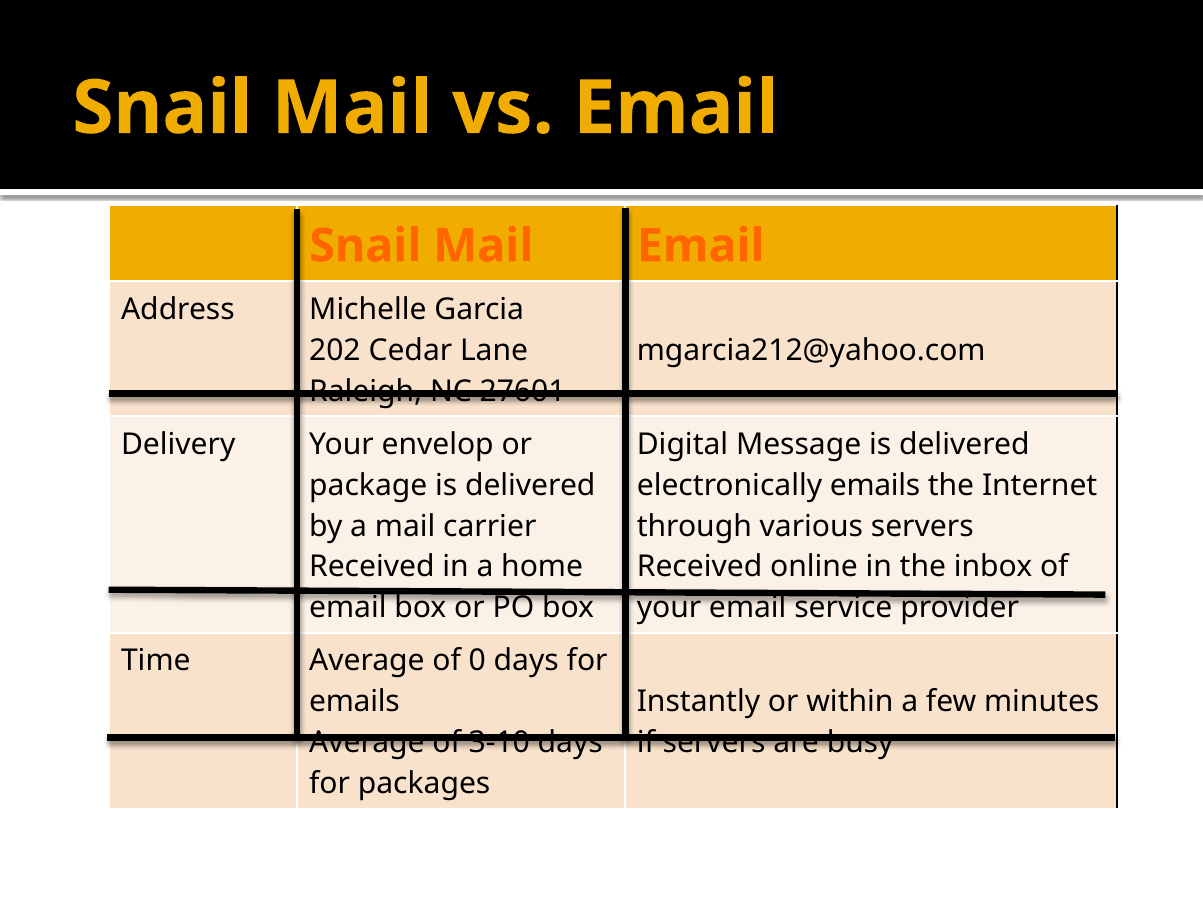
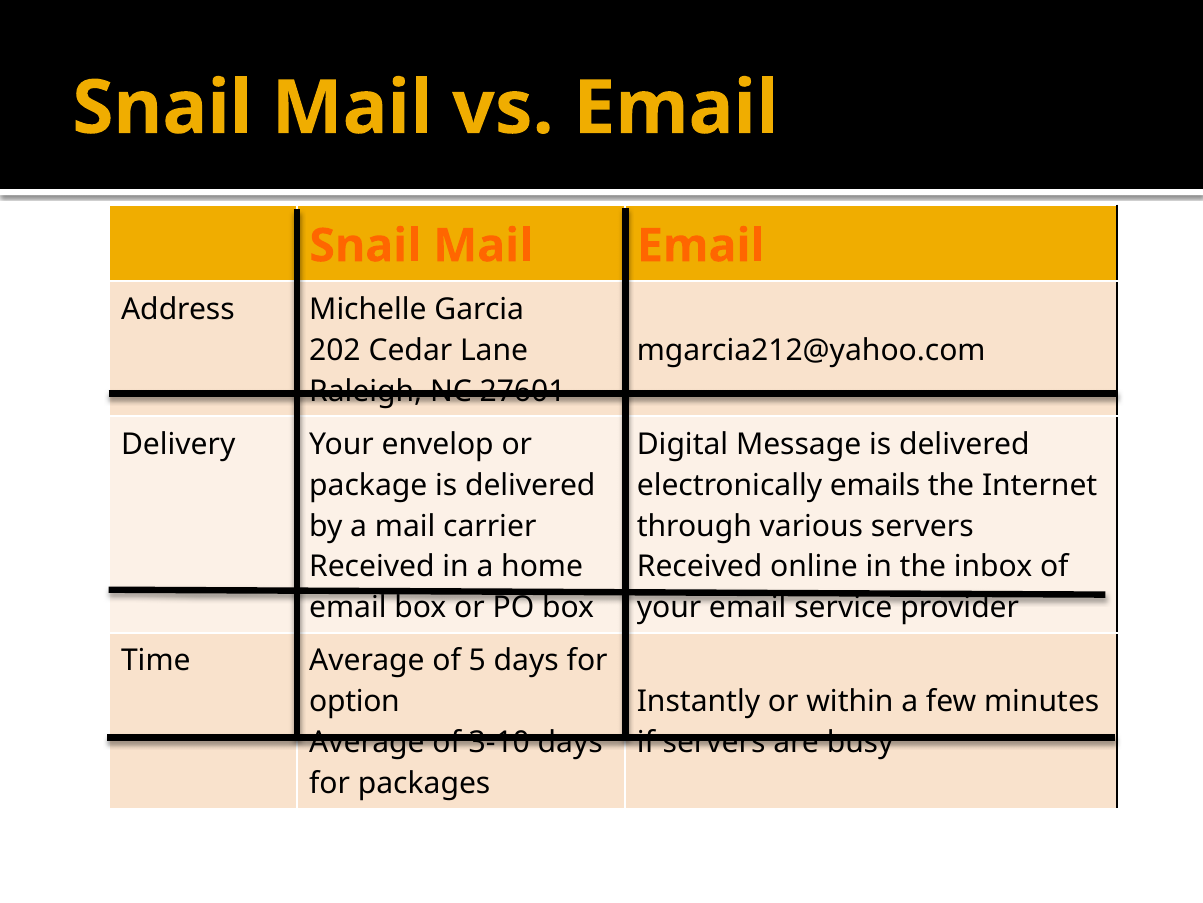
0: 0 -> 5
emails at (354, 701): emails -> option
